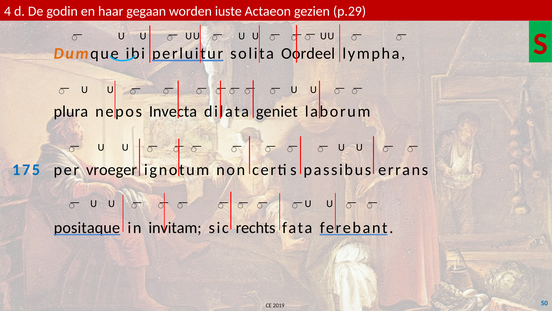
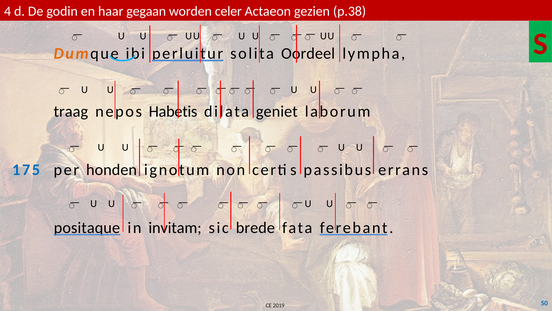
iuste: iuste -> celer
p.29: p.29 -> p.38
plura: plura -> traag
Invecta: Invecta -> Habetis
vroeger: vroeger -> honden
rechts: rechts -> brede
